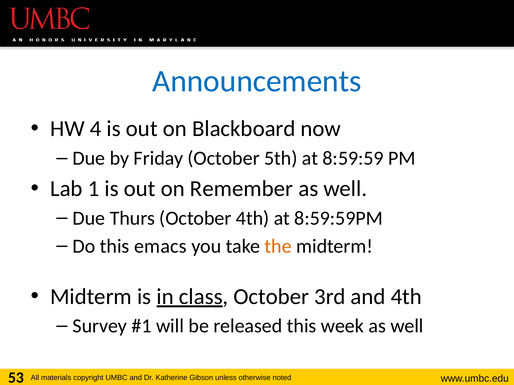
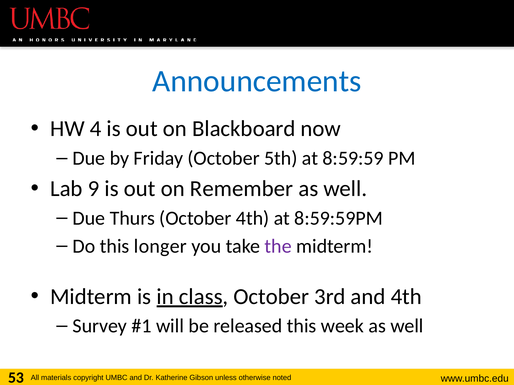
1: 1 -> 9
emacs: emacs -> longer
the colour: orange -> purple
